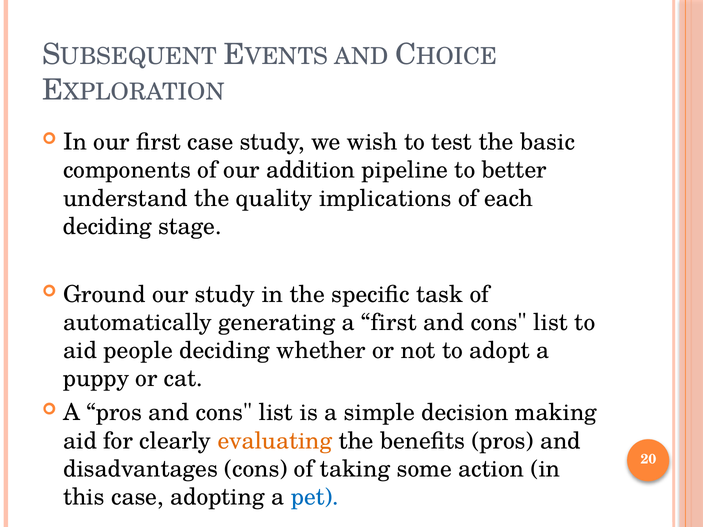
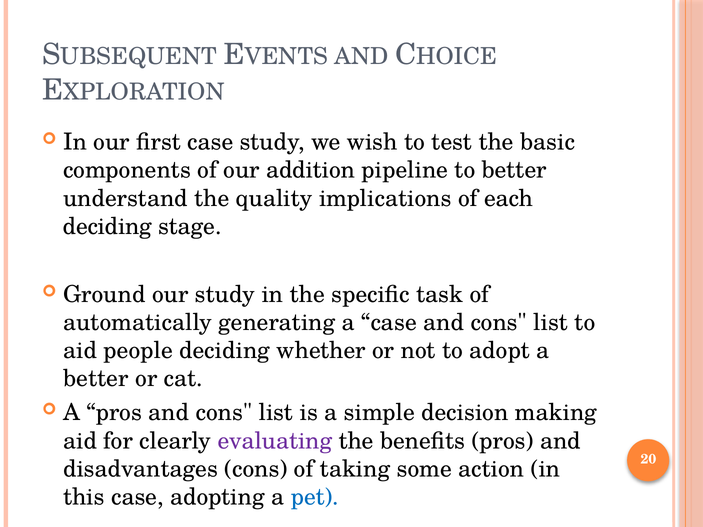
a first: first -> case
puppy at (96, 379): puppy -> better
evaluating colour: orange -> purple
